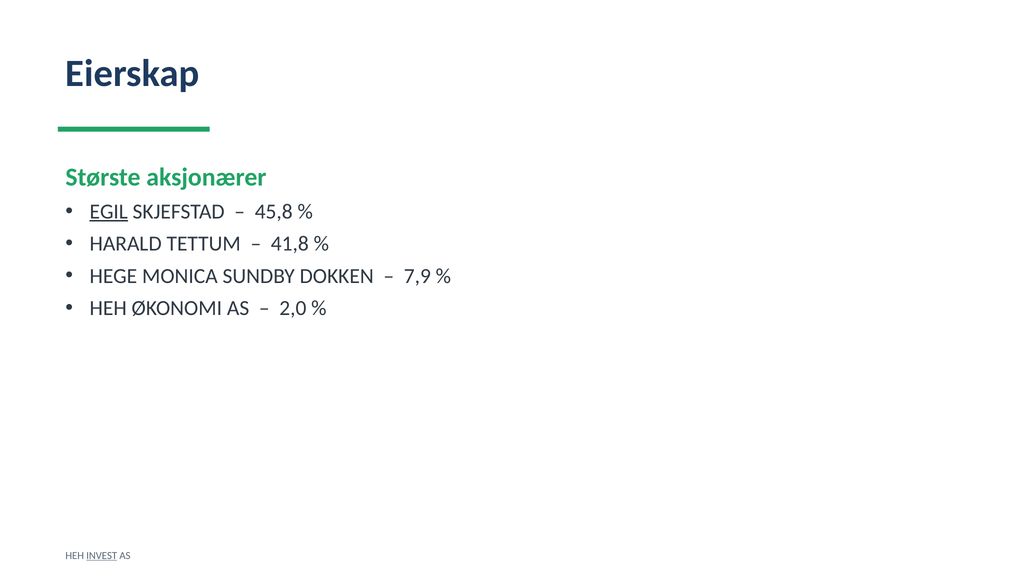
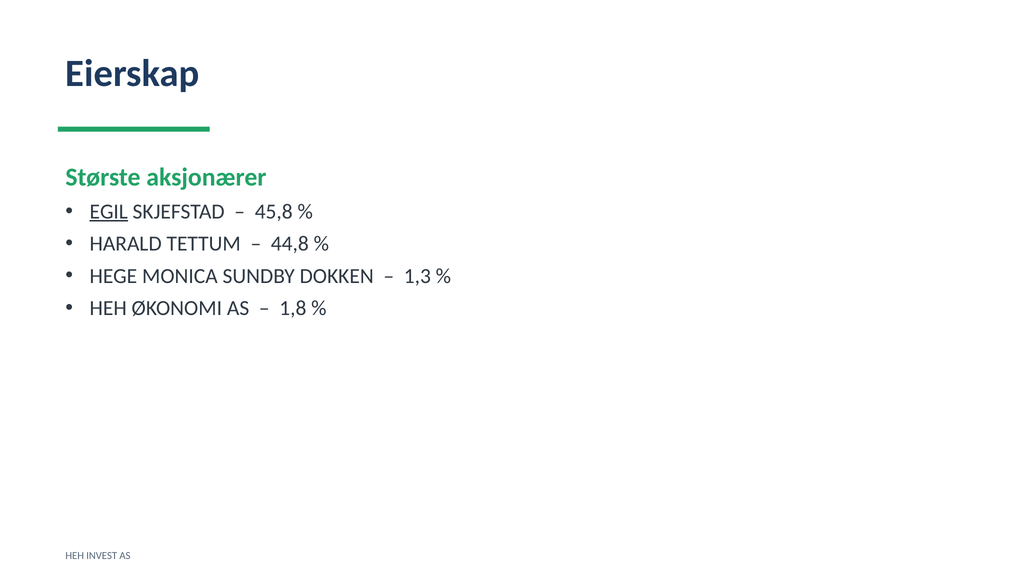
41,8: 41,8 -> 44,8
7,9: 7,9 -> 1,3
2,0: 2,0 -> 1,8
INVEST underline: present -> none
